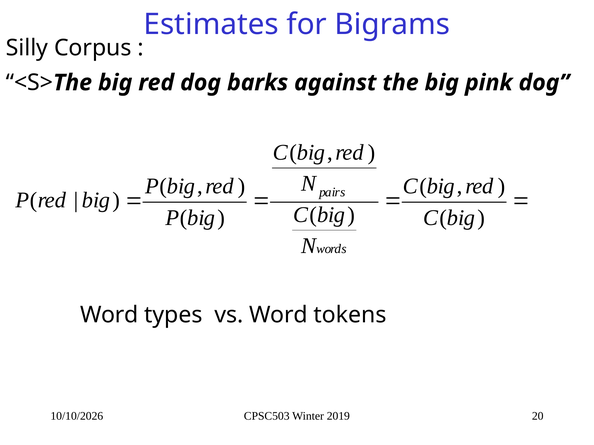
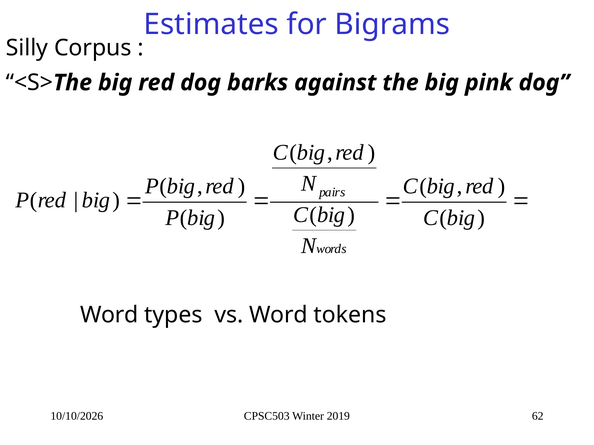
20: 20 -> 62
